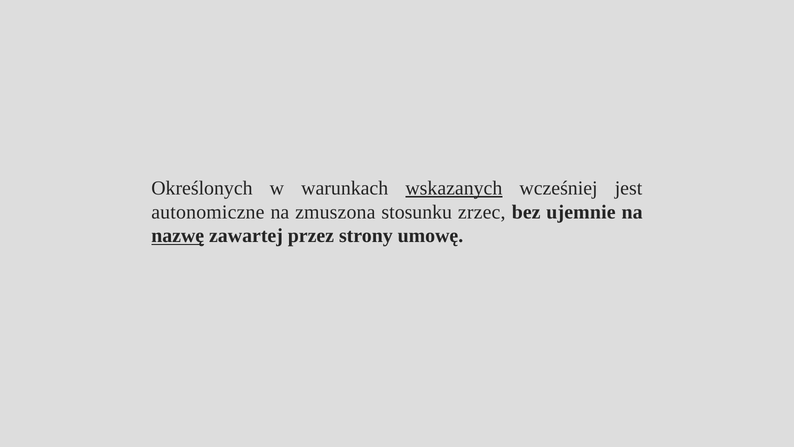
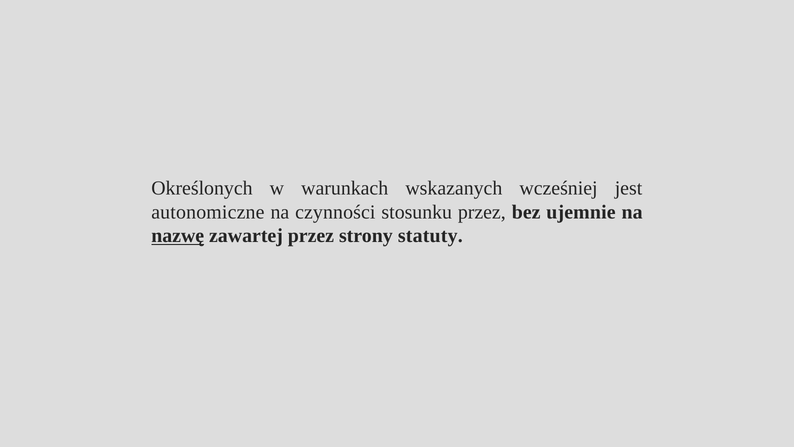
wskazanych underline: present -> none
zmuszona: zmuszona -> czynności
stosunku zrzec: zrzec -> przez
umowę: umowę -> statuty
